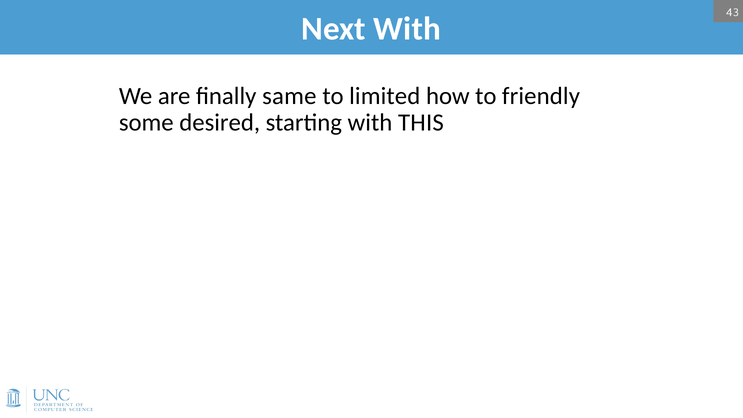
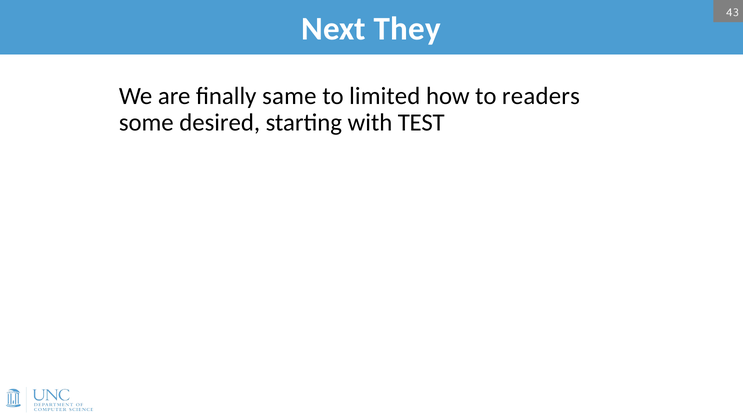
Next With: With -> They
friendly: friendly -> readers
THIS: THIS -> TEST
